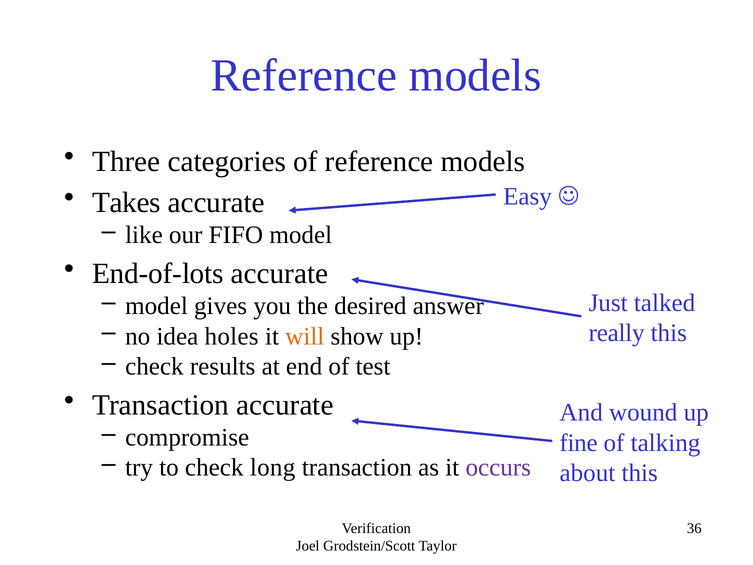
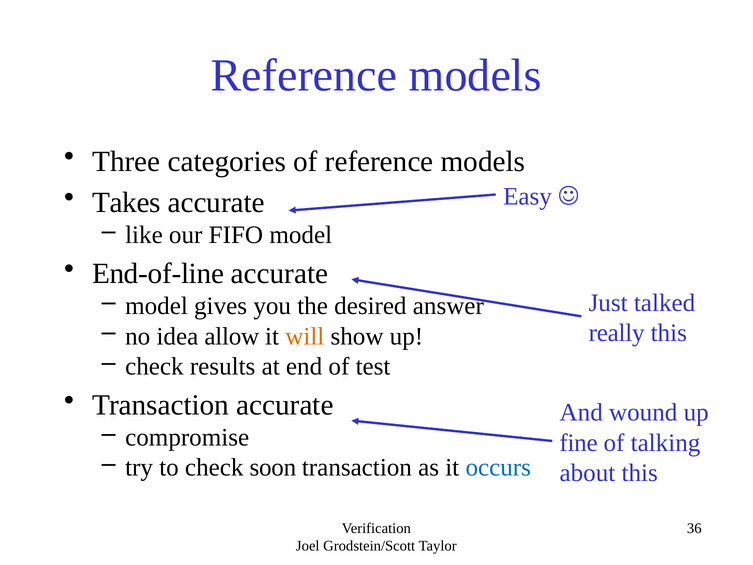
End-of-lots: End-of-lots -> End-of-line
holes: holes -> allow
long: long -> soon
occurs colour: purple -> blue
